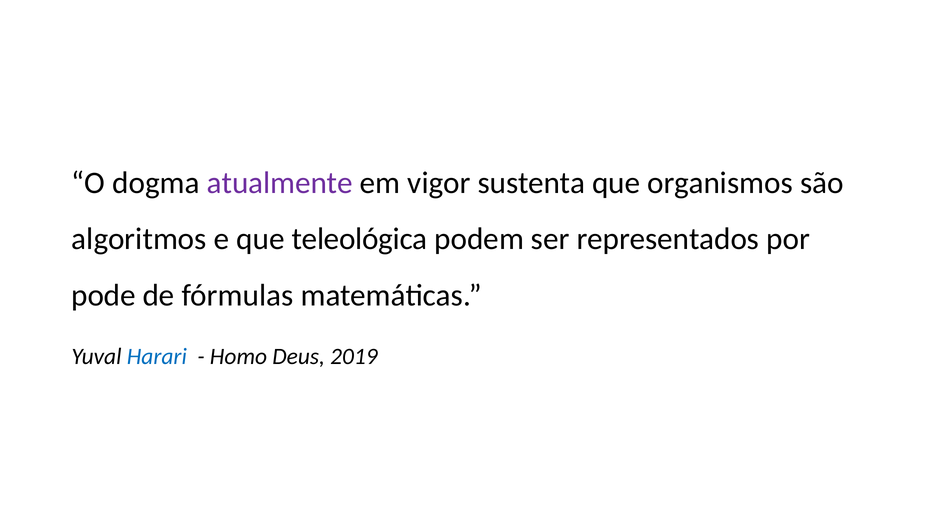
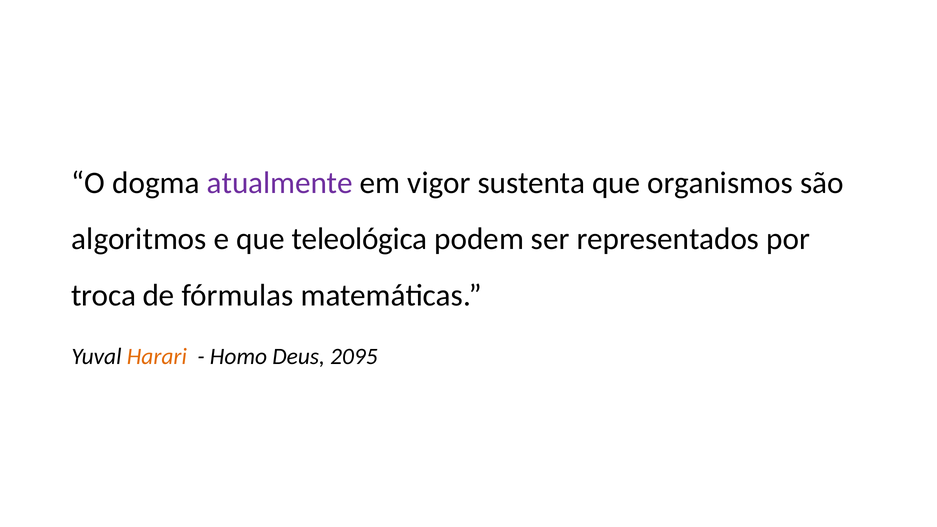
pode: pode -> troca
Harari colour: blue -> orange
2019: 2019 -> 2095
